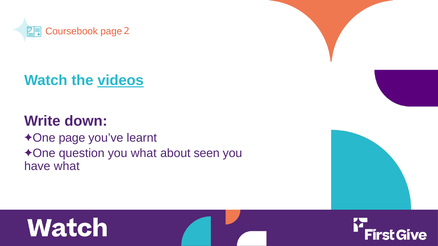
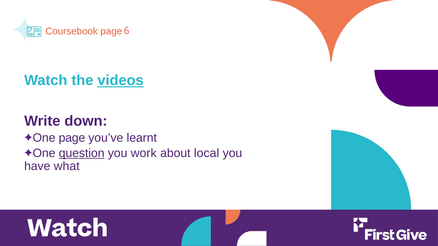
2: 2 -> 6
question underline: none -> present
you what: what -> work
seen: seen -> local
